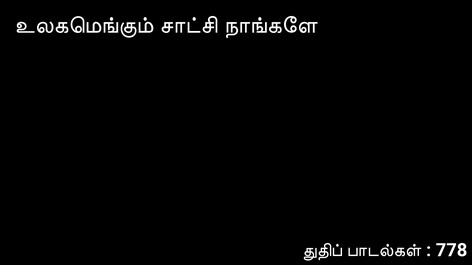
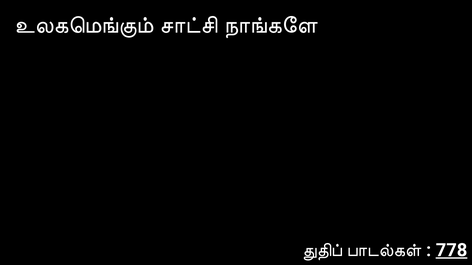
778 underline: none -> present
